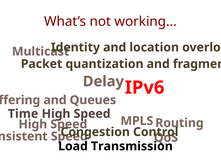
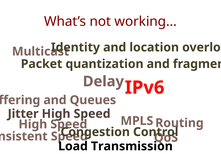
Time: Time -> Jitter
